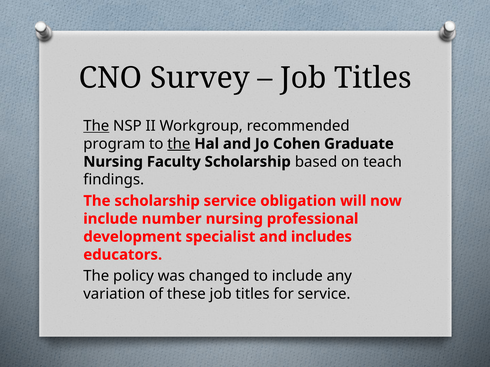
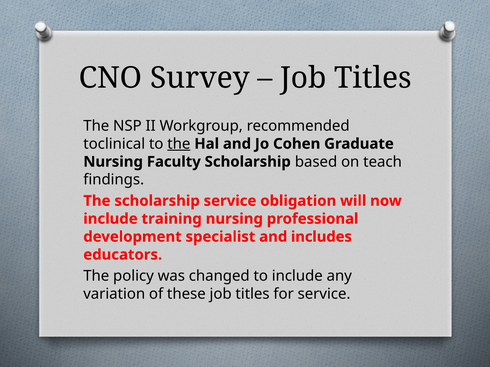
The at (96, 126) underline: present -> none
program: program -> toclinical
number: number -> training
